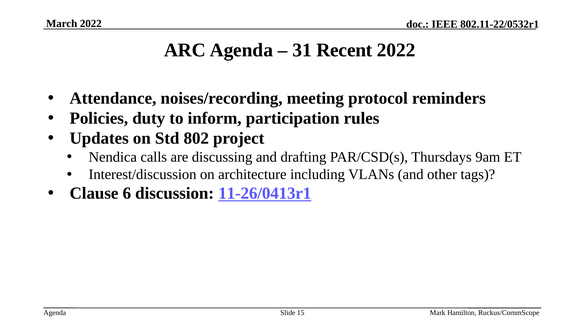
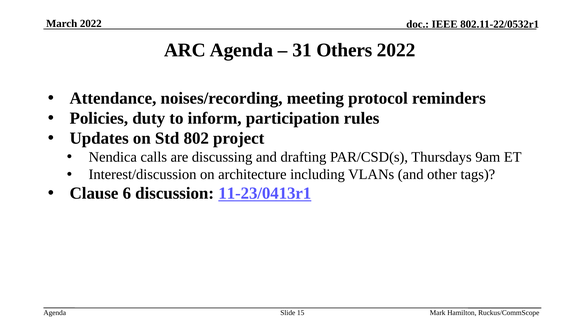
Recent: Recent -> Others
11-26/0413r1: 11-26/0413r1 -> 11-23/0413r1
